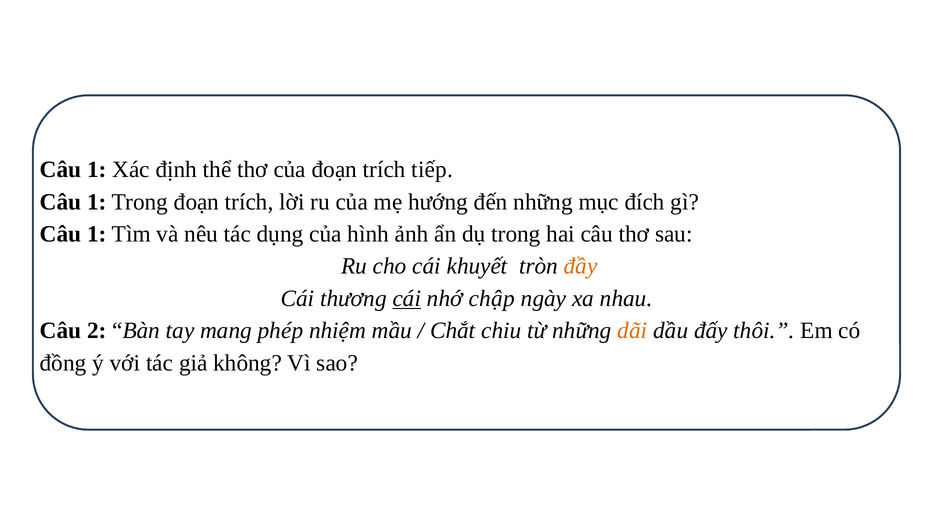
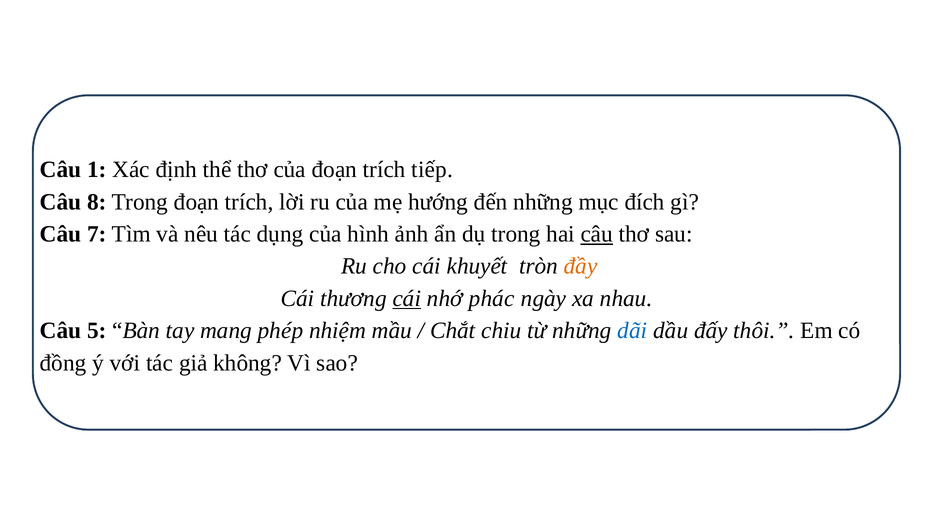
1 at (97, 202): 1 -> 8
1 at (97, 234): 1 -> 7
câu at (597, 234) underline: none -> present
chập: chập -> phác
2: 2 -> 5
dãi colour: orange -> blue
